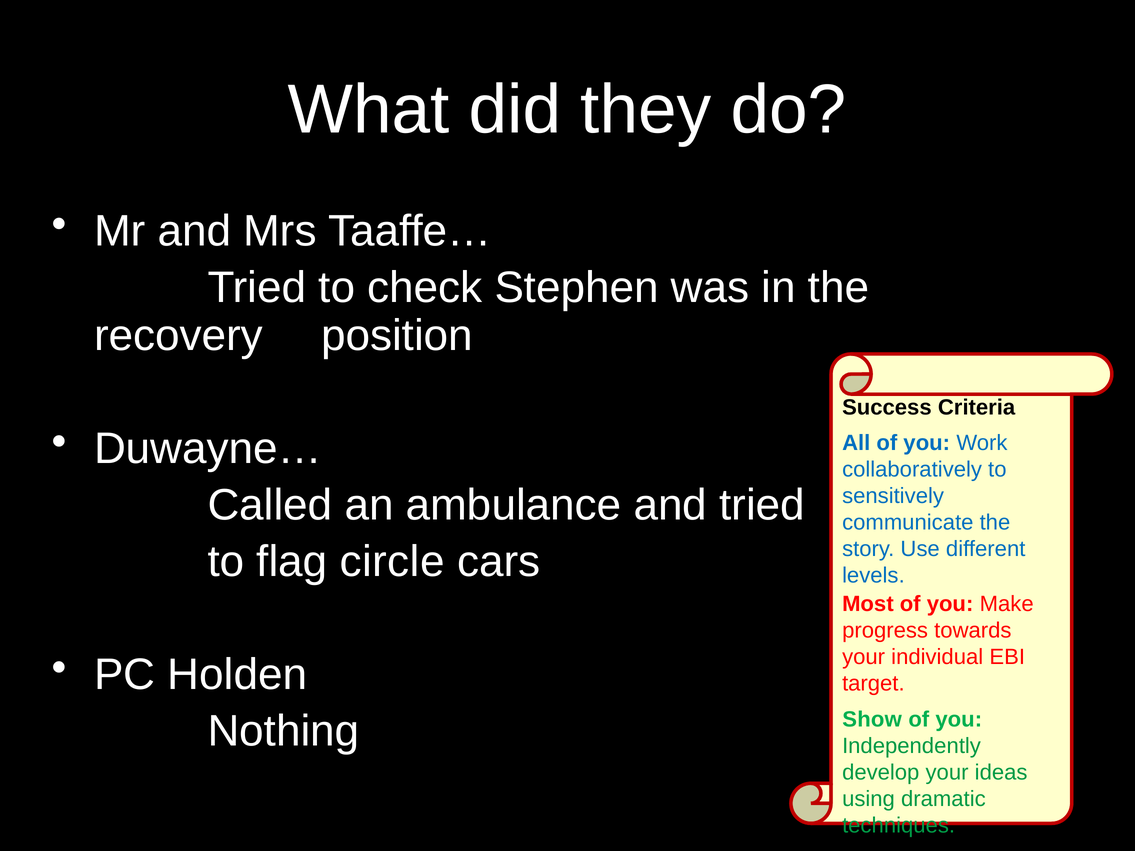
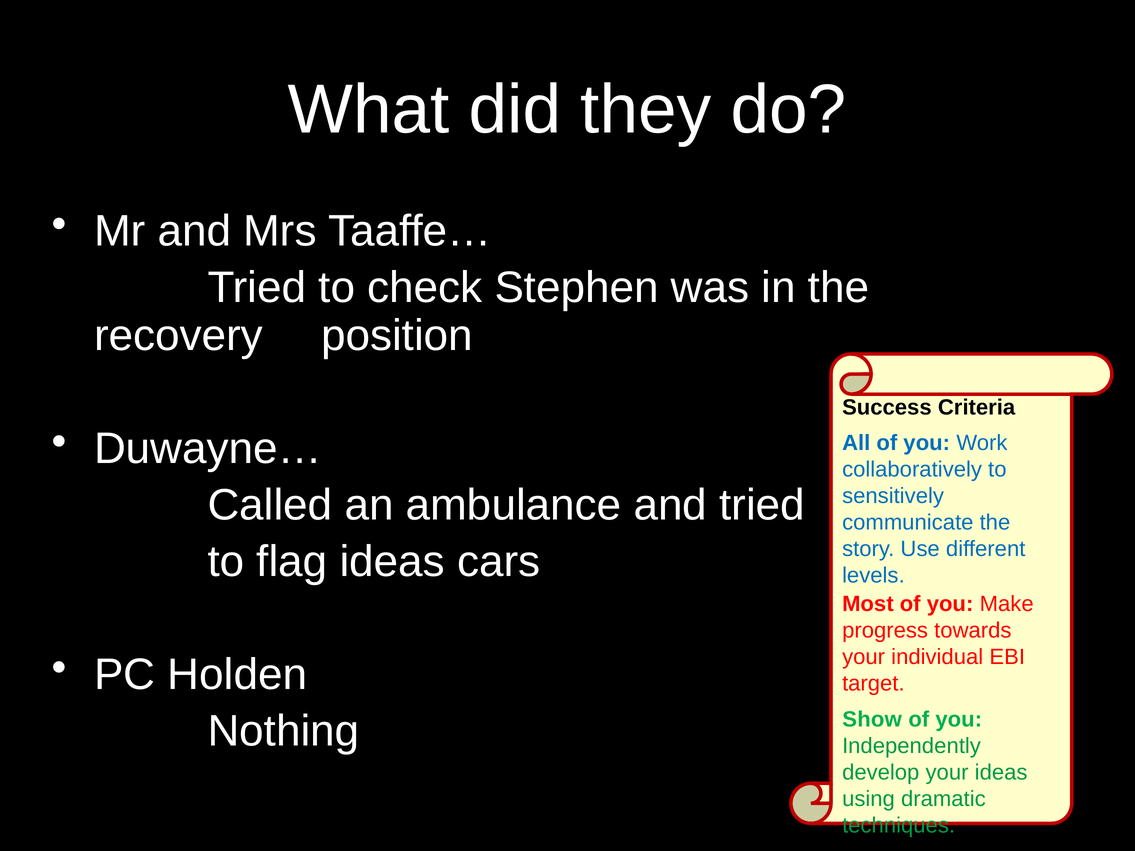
flag circle: circle -> ideas
